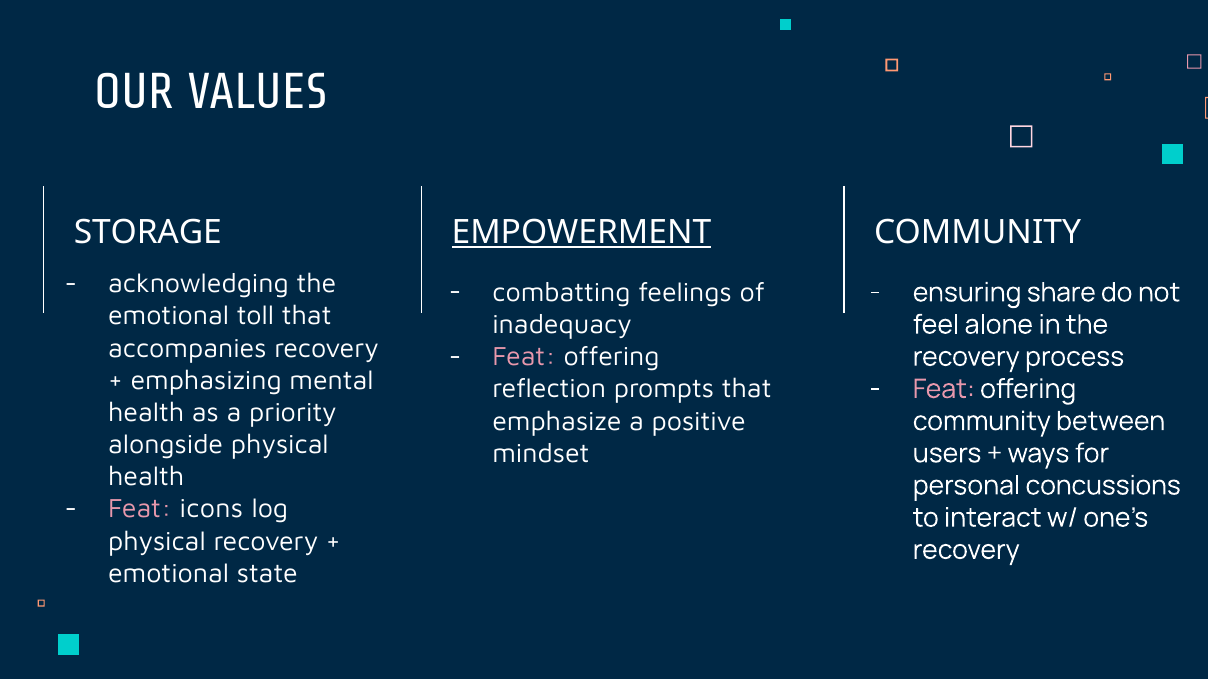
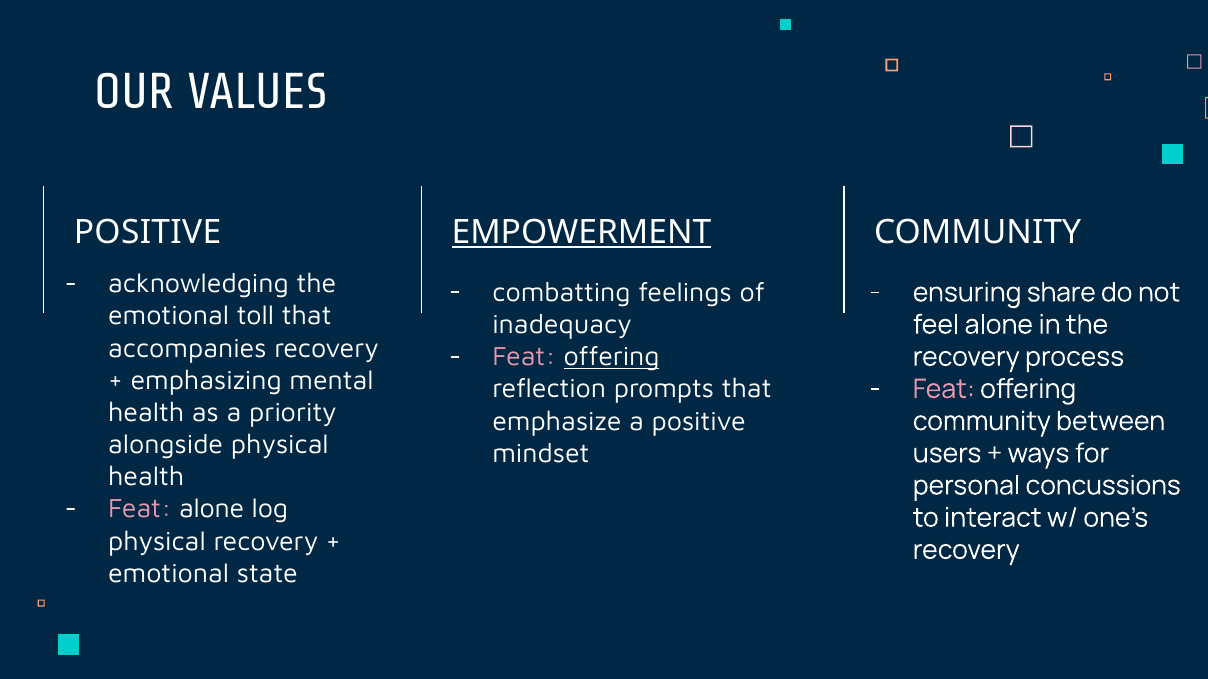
STORAGE at (148, 233): STORAGE -> POSITIVE
offering at (612, 357) underline: none -> present
Feat icons: icons -> alone
